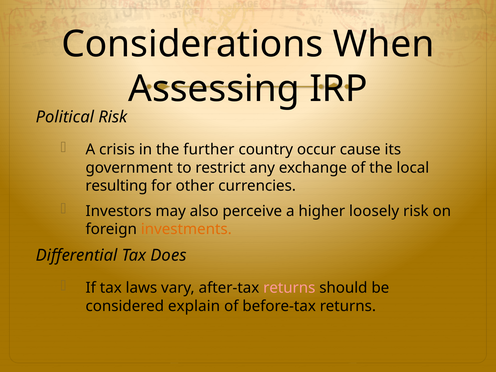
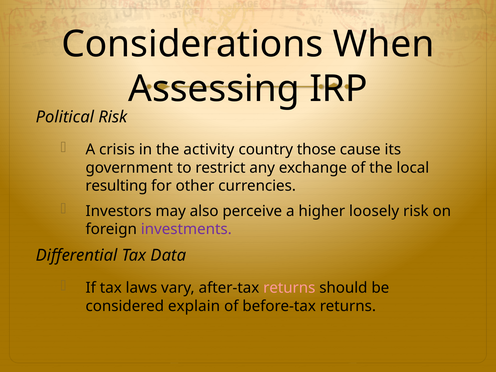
further: further -> activity
occur: occur -> those
investments colour: orange -> purple
Does: Does -> Data
